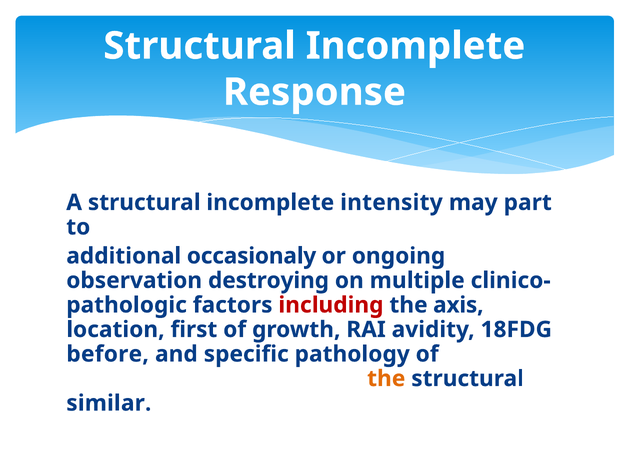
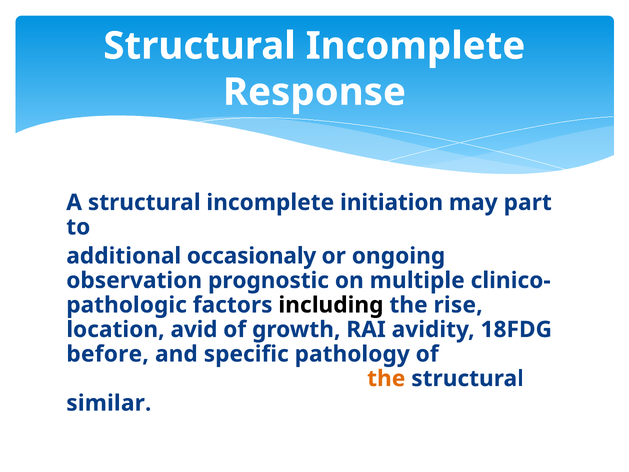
intensity: intensity -> initiation
destroying: destroying -> prognostic
including colour: red -> black
axis: axis -> rise
first: first -> avid
